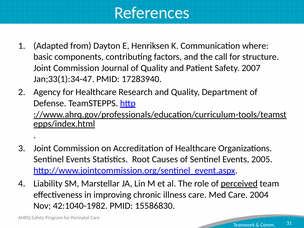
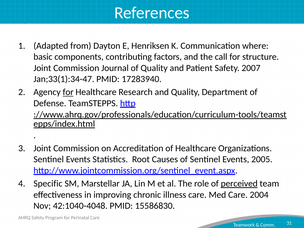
for at (68, 92) underline: none -> present
Liability: Liability -> Specific
42:1040-1982: 42:1040-1982 -> 42:1040-4048
